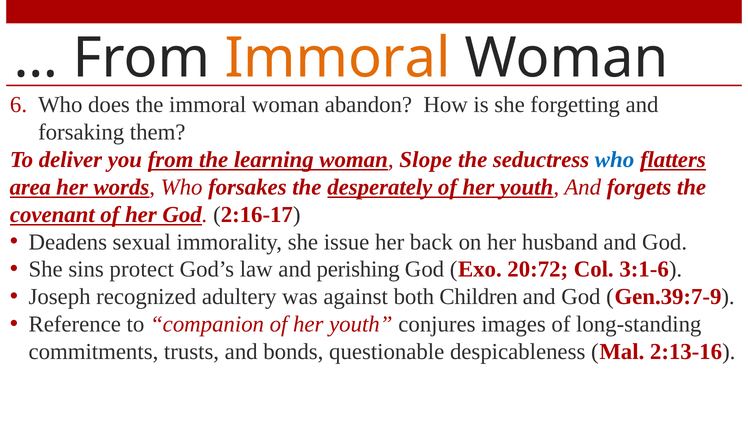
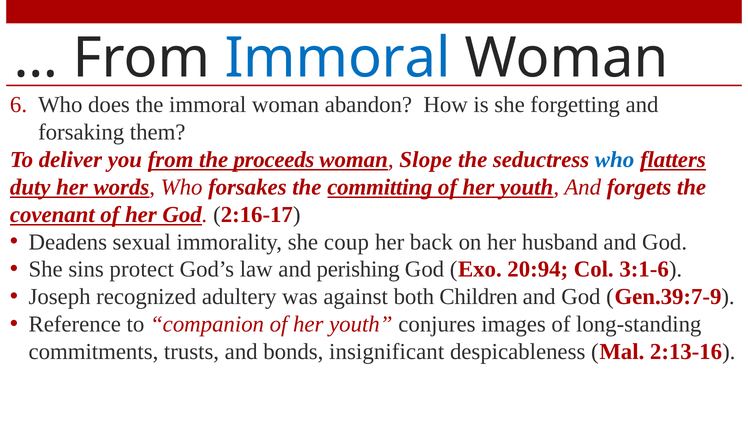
Immoral at (338, 58) colour: orange -> blue
learning: learning -> proceeds
area: area -> duty
desperately: desperately -> committing
issue: issue -> coup
20:72: 20:72 -> 20:94
questionable: questionable -> insignificant
